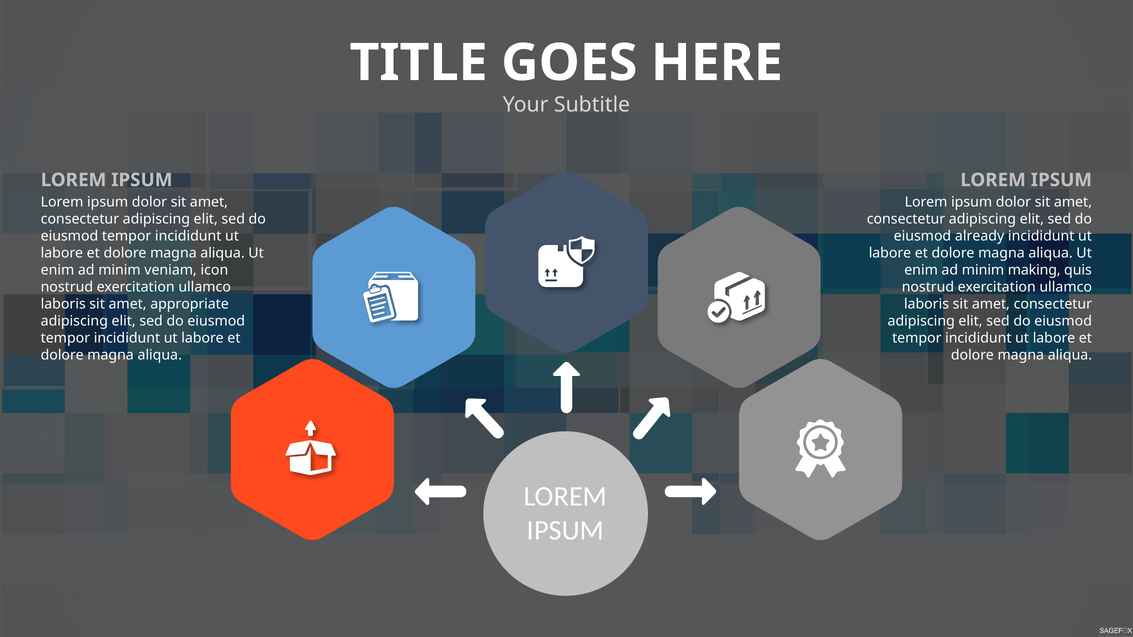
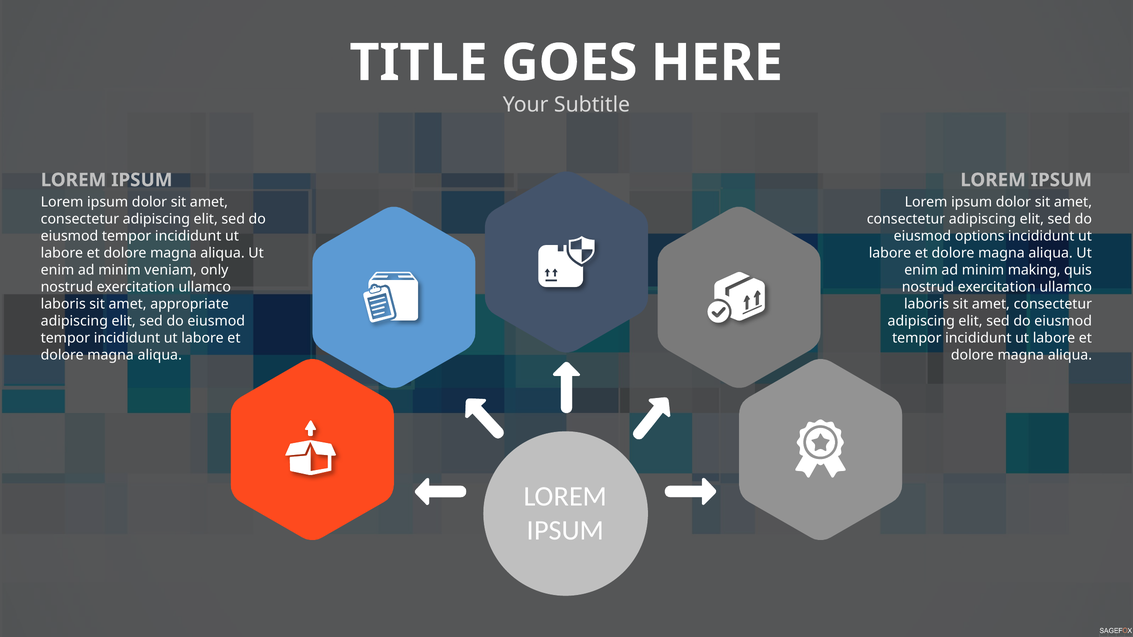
already: already -> options
icon: icon -> only
